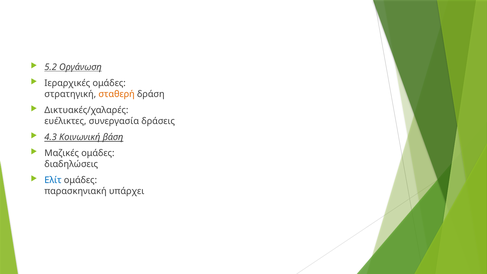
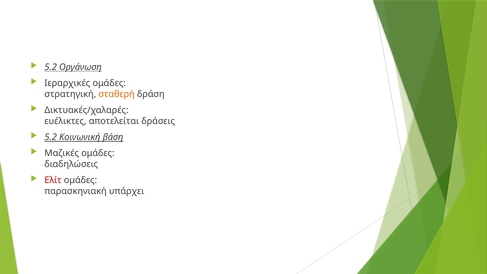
συνεργασία: συνεργασία -> αποτελείται
4.3 at (51, 137): 4.3 -> 5.2
Ελίτ colour: blue -> red
